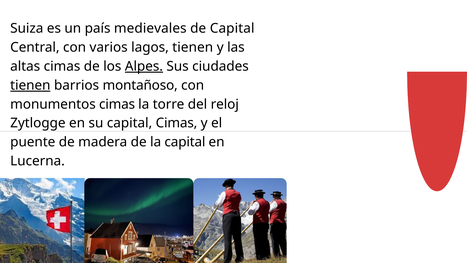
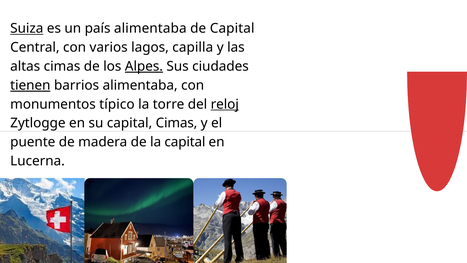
Suiza underline: none -> present
país medievales: medievales -> alimentaba
lagos tienen: tienen -> capilla
barrios montañoso: montañoso -> alimentaba
monumentos cimas: cimas -> típico
reloj underline: none -> present
